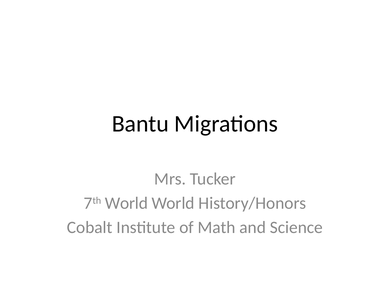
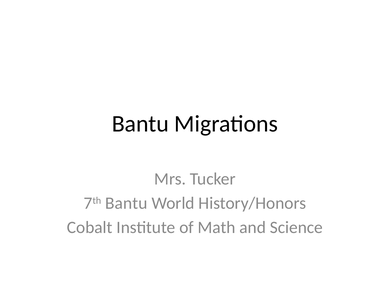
7th World: World -> Bantu
